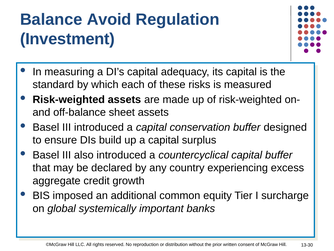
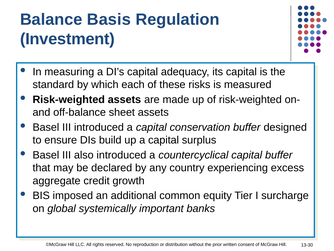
Avoid: Avoid -> Basis
